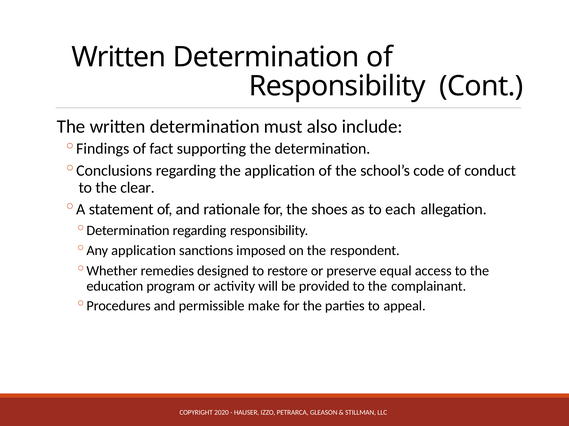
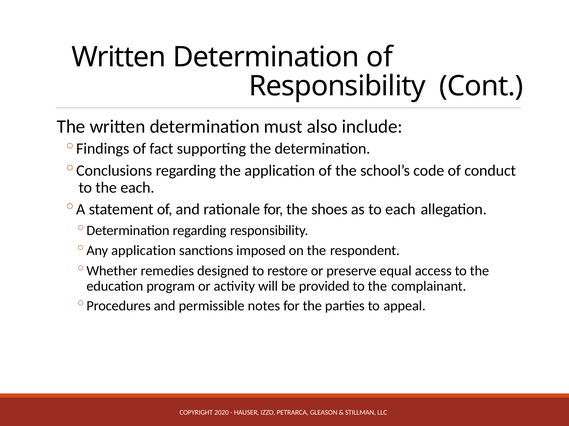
the clear: clear -> each
make: make -> notes
